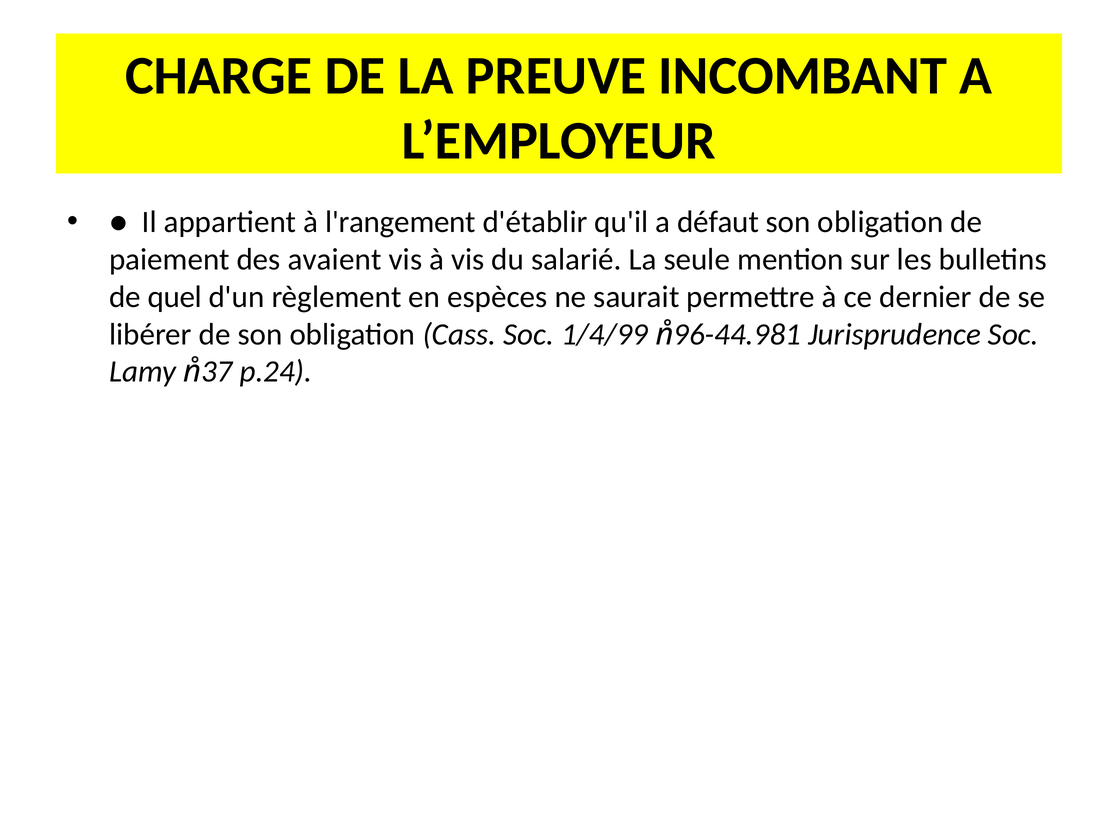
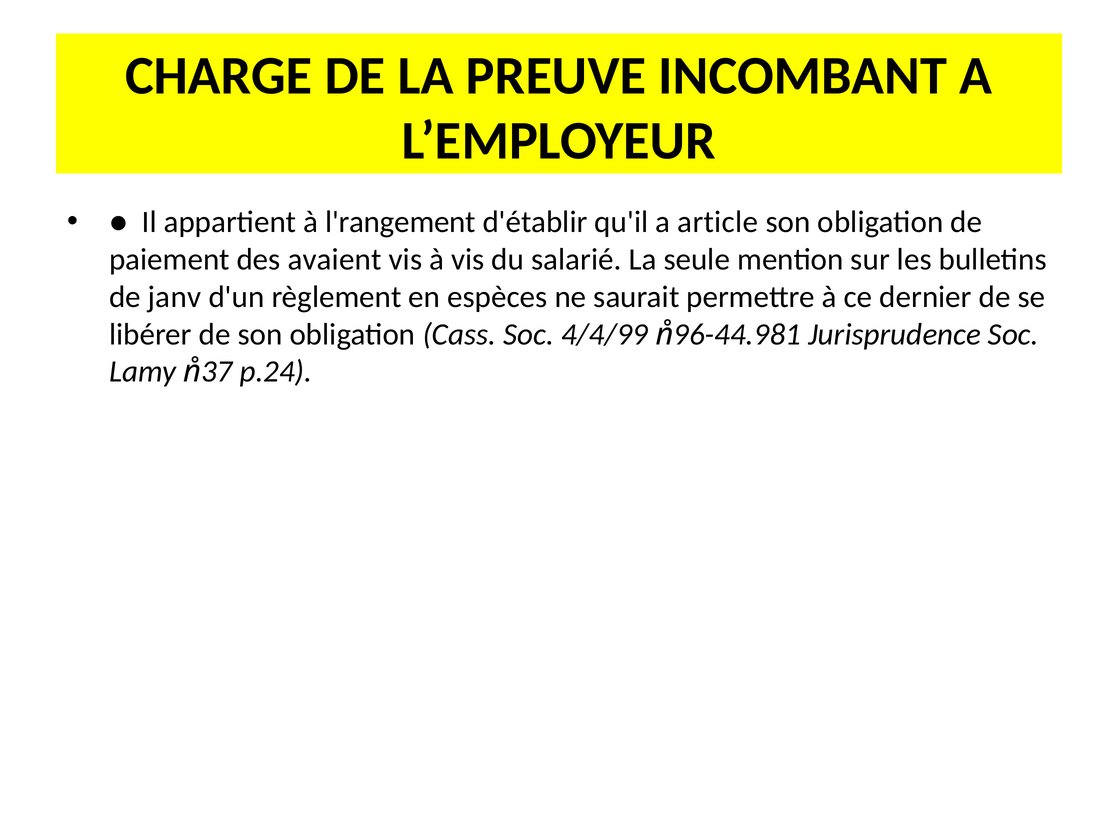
défaut: défaut -> article
quel: quel -> janv
1/4/99: 1/4/99 -> 4/4/99
